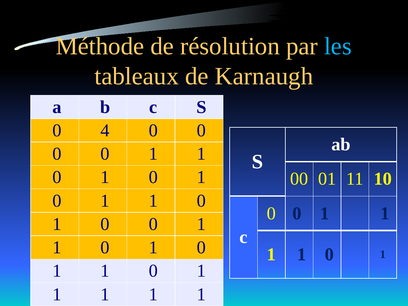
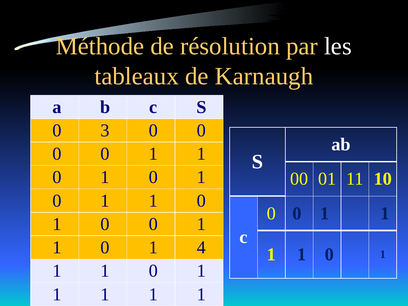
les colour: light blue -> white
4: 4 -> 3
0 at (201, 248): 0 -> 4
